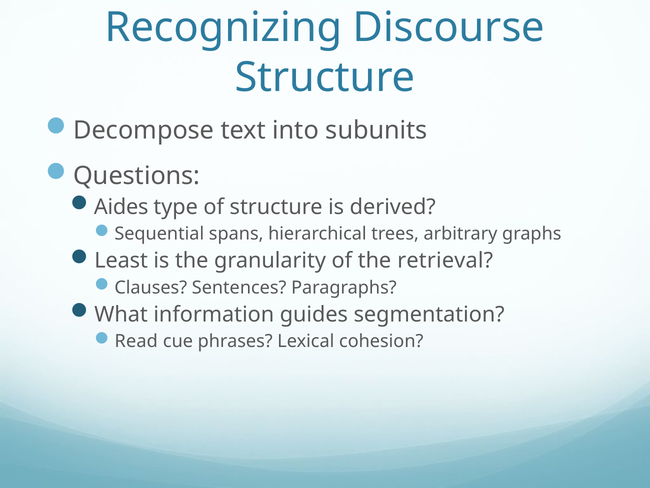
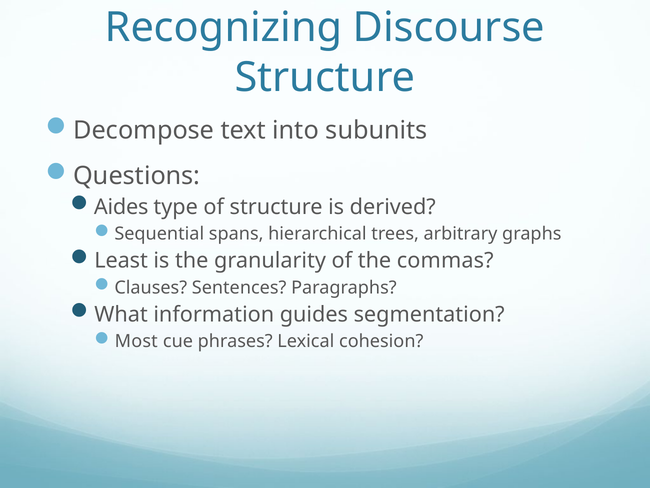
retrieval: retrieval -> commas
Read: Read -> Most
